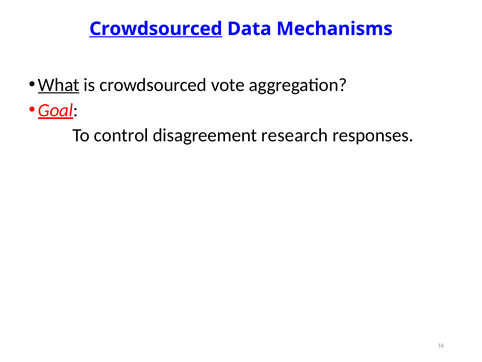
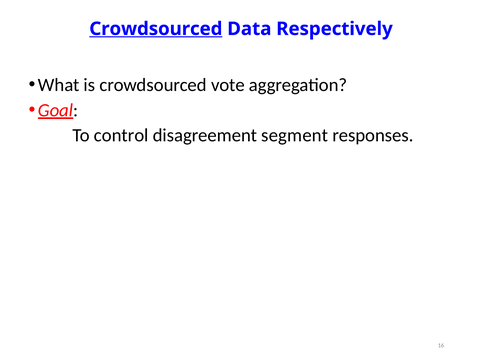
Mechanisms: Mechanisms -> Respectively
What underline: present -> none
research: research -> segment
